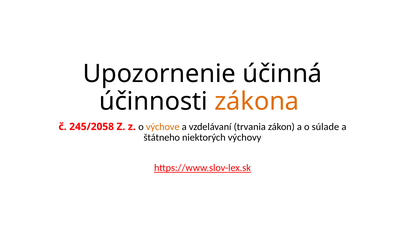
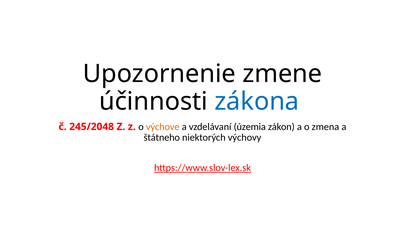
účinná: účinná -> zmene
zákona colour: orange -> blue
245/2058: 245/2058 -> 245/2048
trvania: trvania -> územia
súlade: súlade -> zmena
